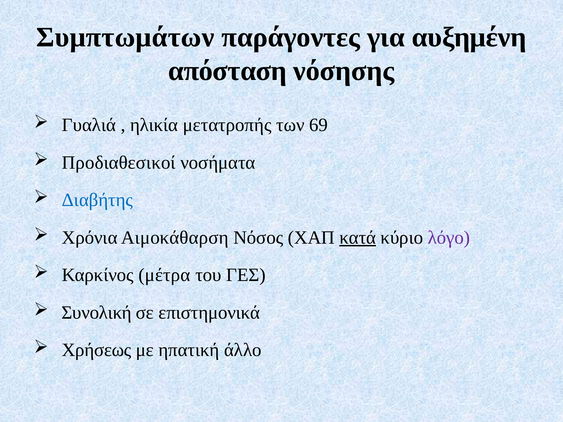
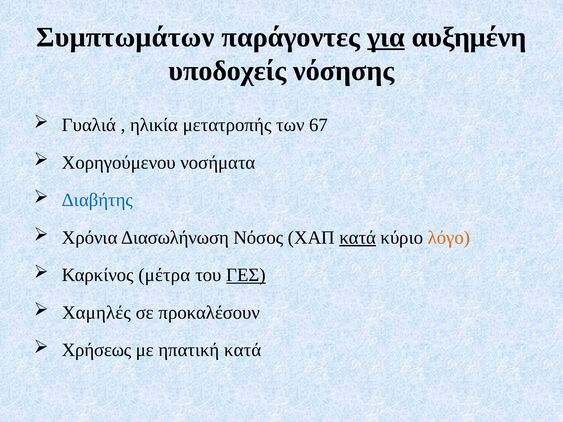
για underline: none -> present
απόσταση: απόσταση -> υποδοχείς
69: 69 -> 67
Προδιαθεσικοί: Προδιαθεσικοί -> Χορηγούμενου
Αιμοκάθαρση: Αιμοκάθαρση -> Διασωλήνωση
λόγο colour: purple -> orange
ΓΕΣ underline: none -> present
Συνολική: Συνολική -> Χαμηλές
επιστημονικά: επιστημονικά -> προκαλέσουν
ηπατική άλλο: άλλο -> κατά
